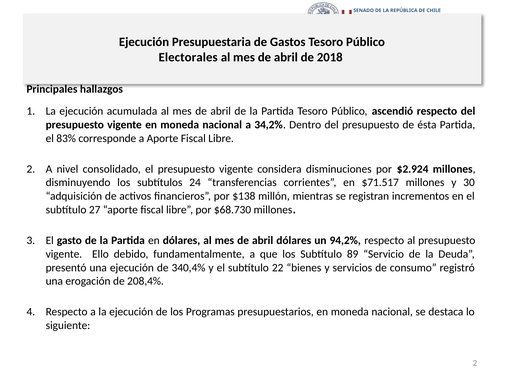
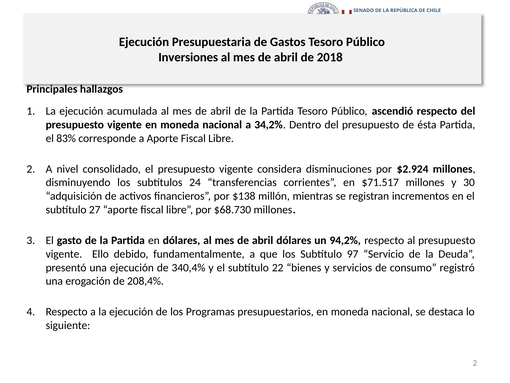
Electorales: Electorales -> Inversiones
89: 89 -> 97
